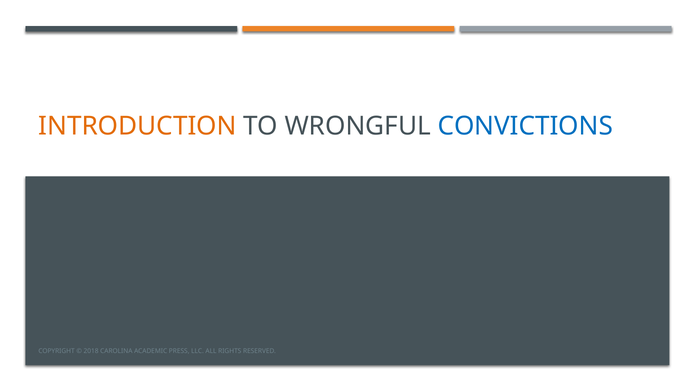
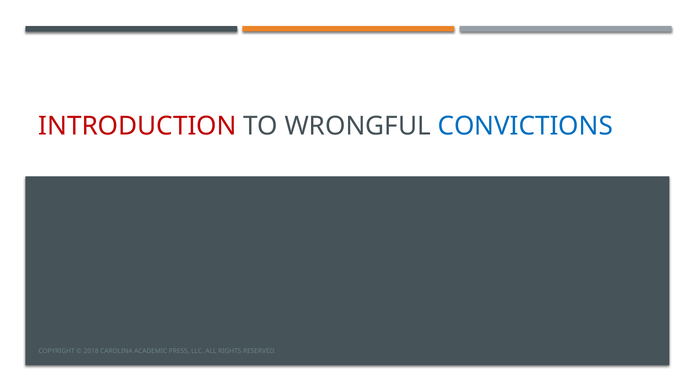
INTRODUCTION colour: orange -> red
